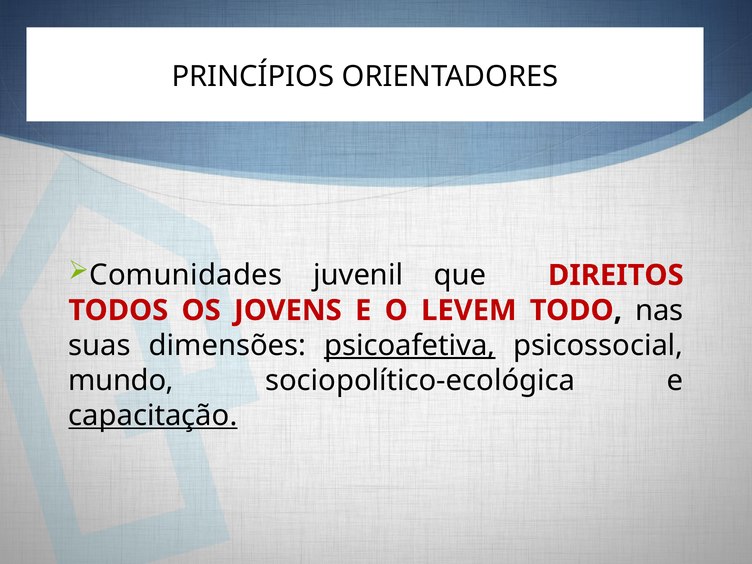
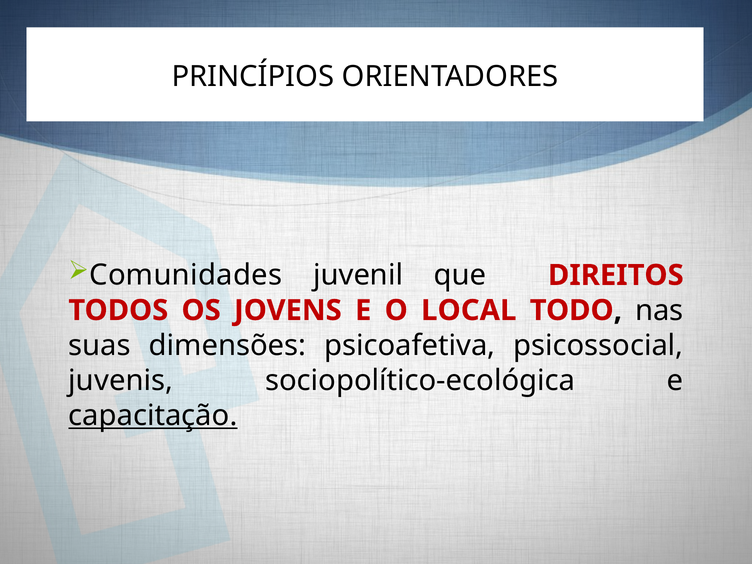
LEVEM: LEVEM -> LOCAL
psicoafetiva underline: present -> none
mundo: mundo -> juvenis
